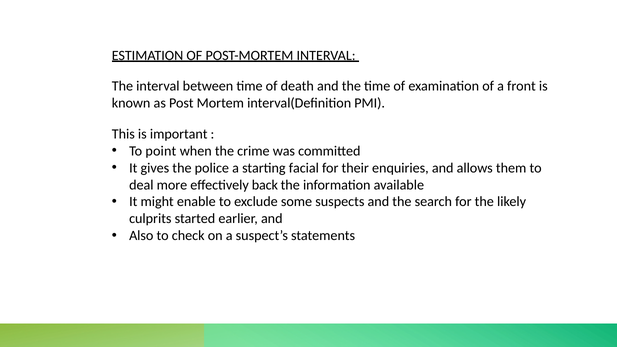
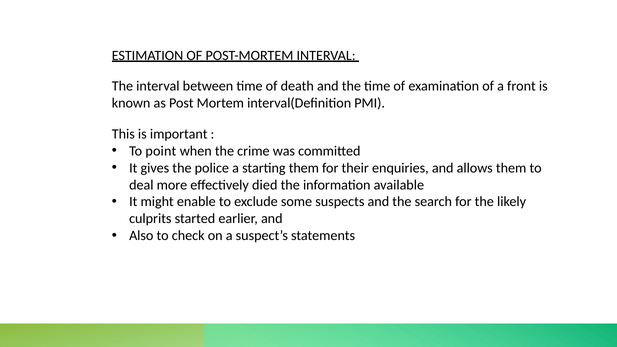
starting facial: facial -> them
back: back -> died
